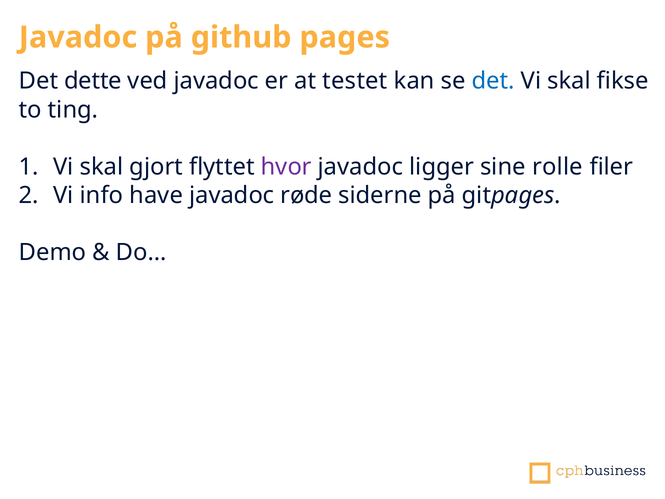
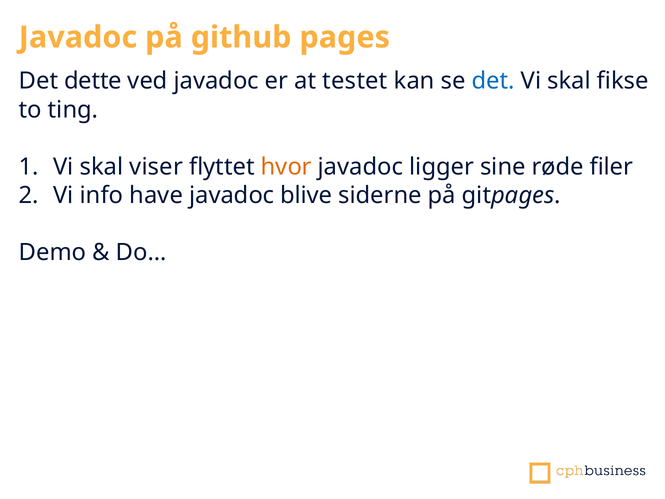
gjort: gjort -> viser
hvor colour: purple -> orange
rolle: rolle -> røde
røde: røde -> blive
